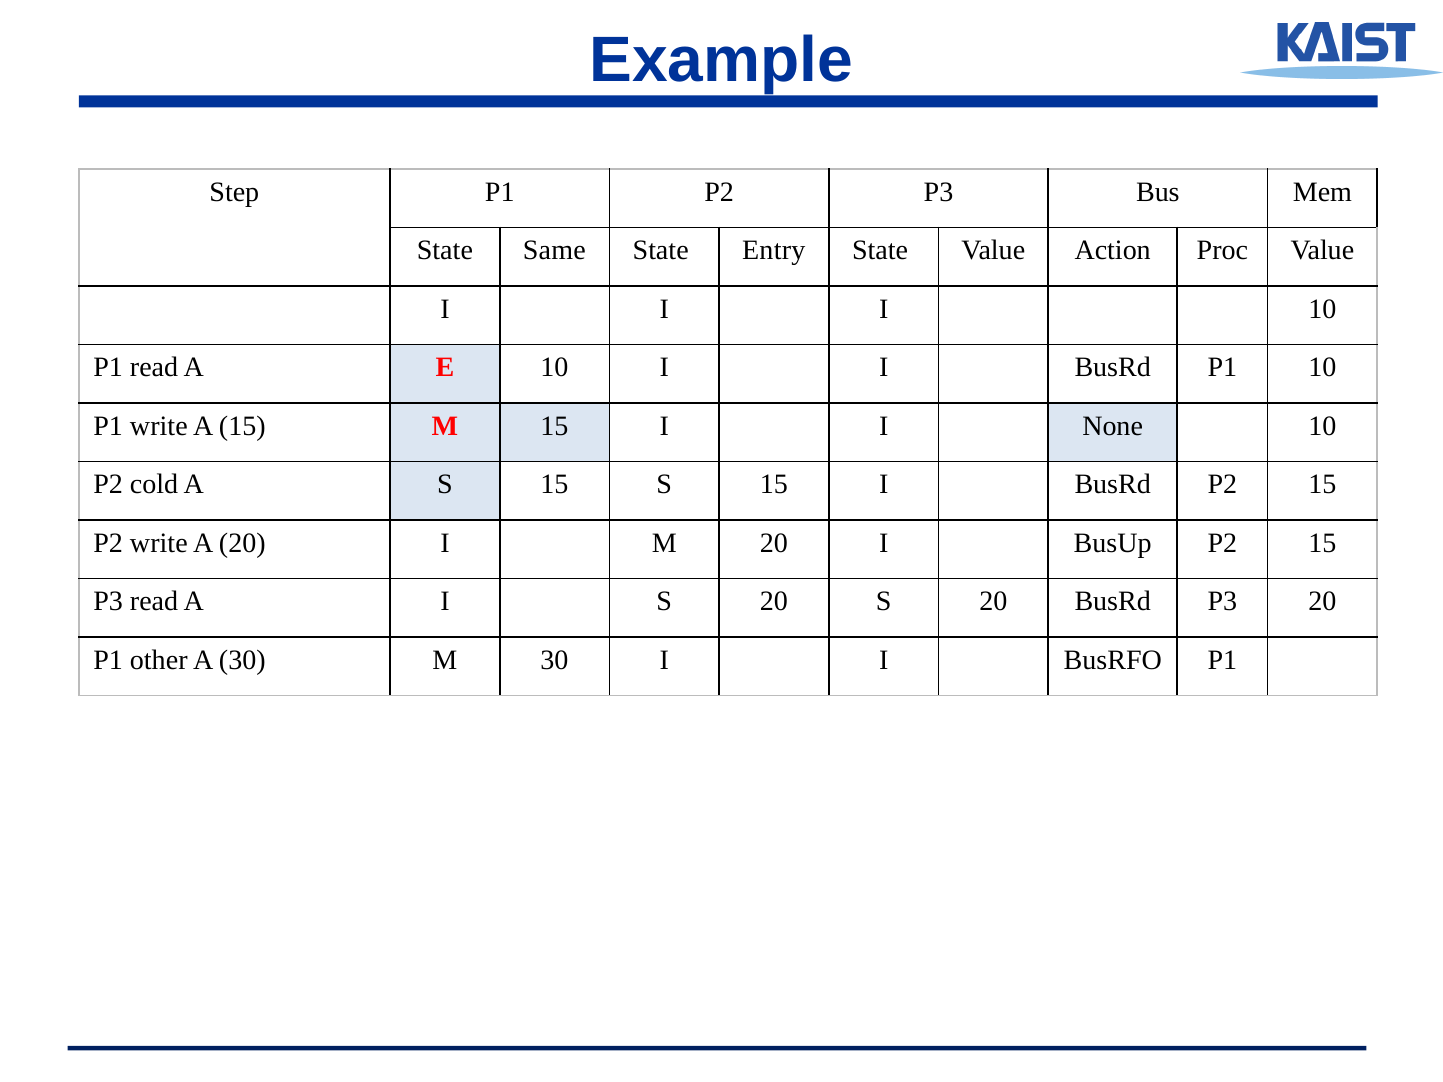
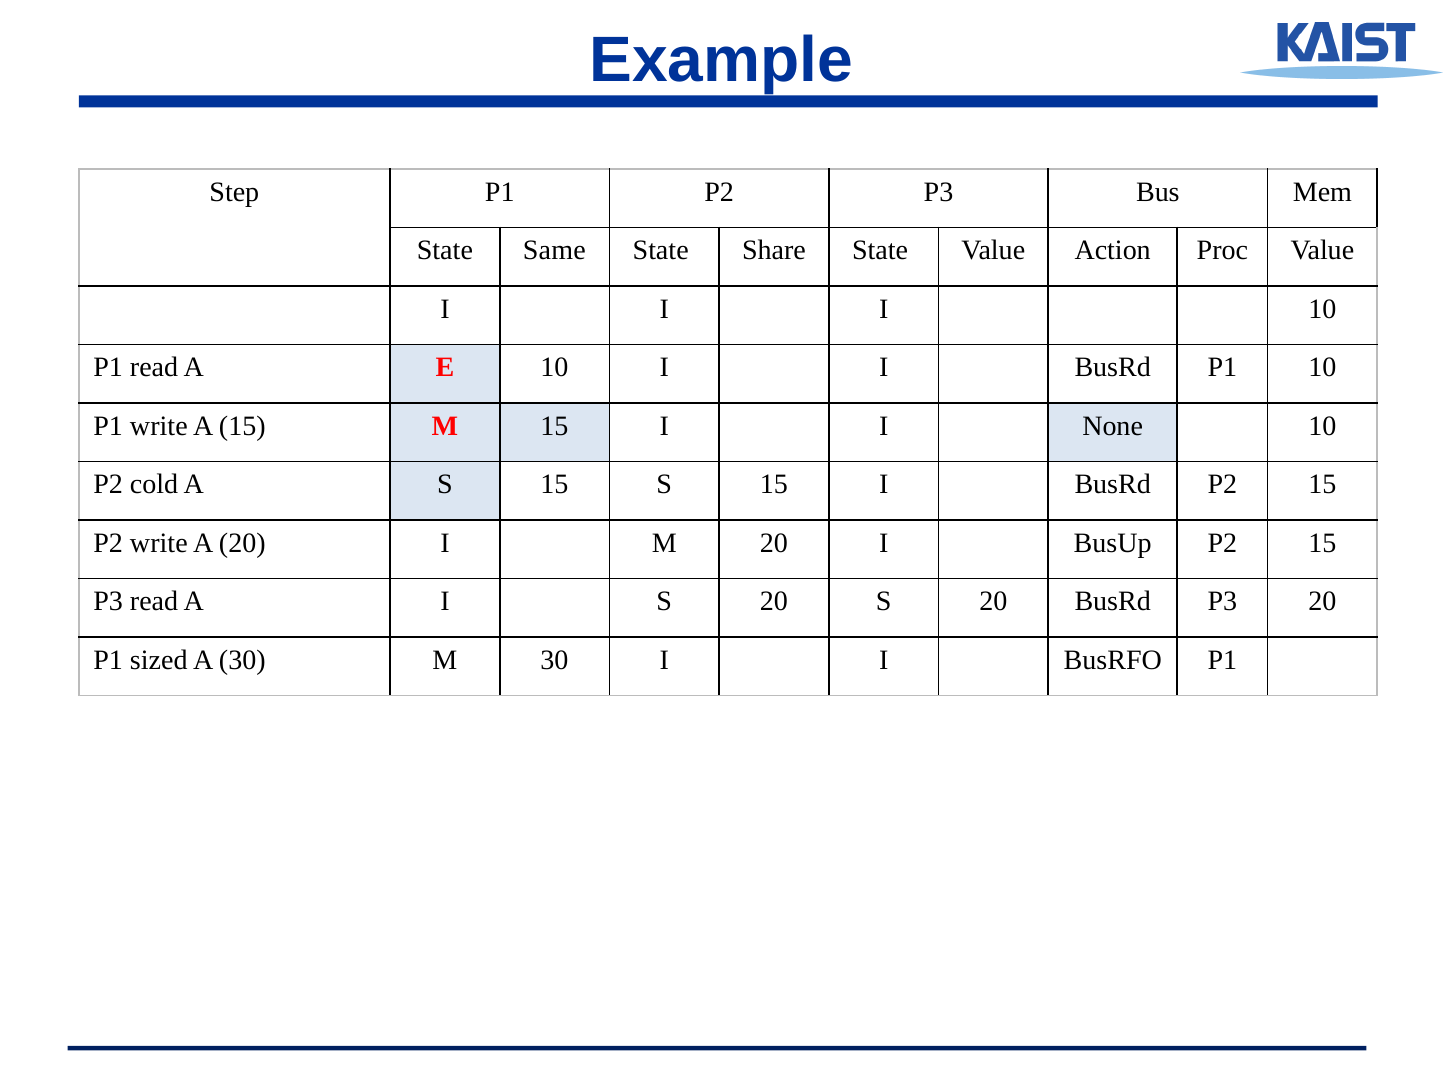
Entry: Entry -> Share
other: other -> sized
